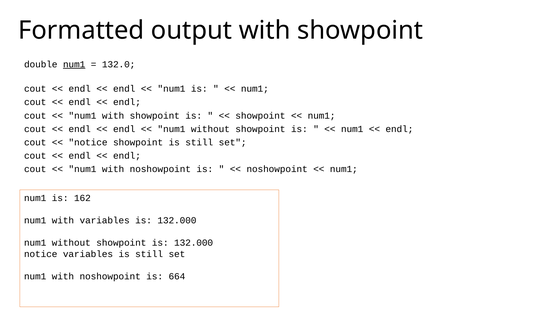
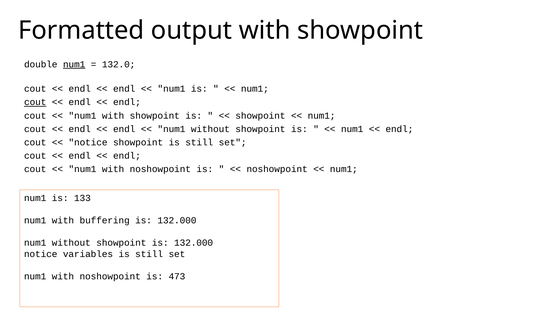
cout at (35, 102) underline: none -> present
162: 162 -> 133
with variables: variables -> buffering
664: 664 -> 473
